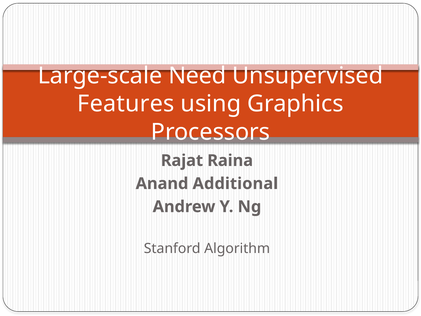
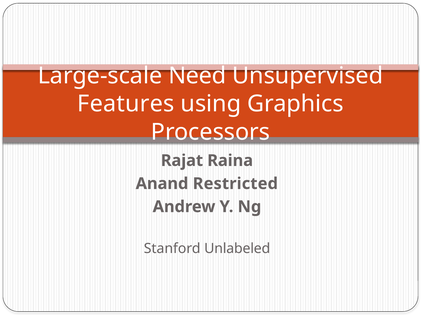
Additional: Additional -> Restricted
Algorithm: Algorithm -> Unlabeled
